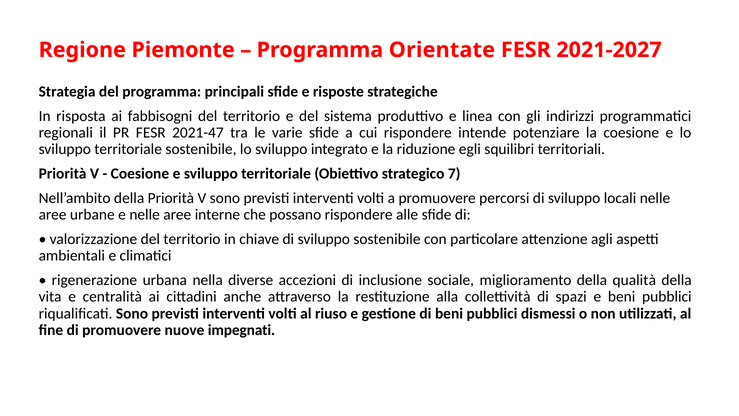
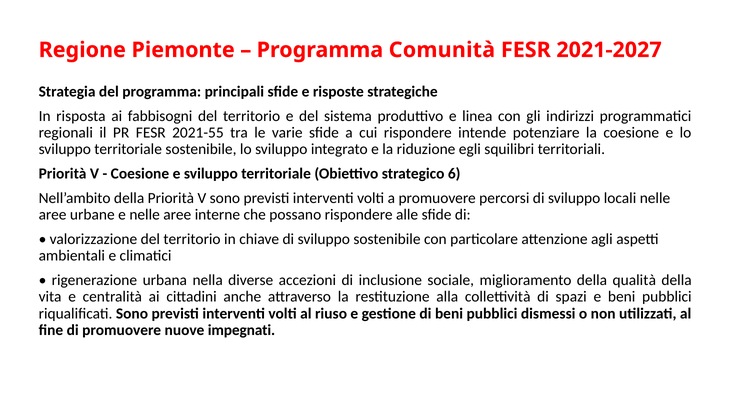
Orientate: Orientate -> Comunità
2021-47: 2021-47 -> 2021-55
7: 7 -> 6
